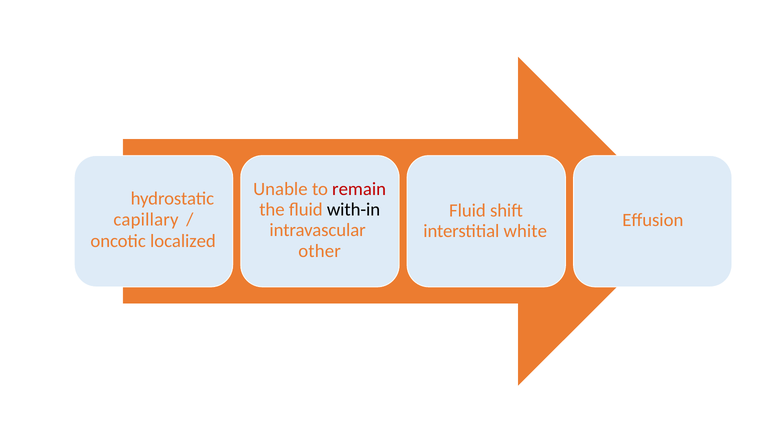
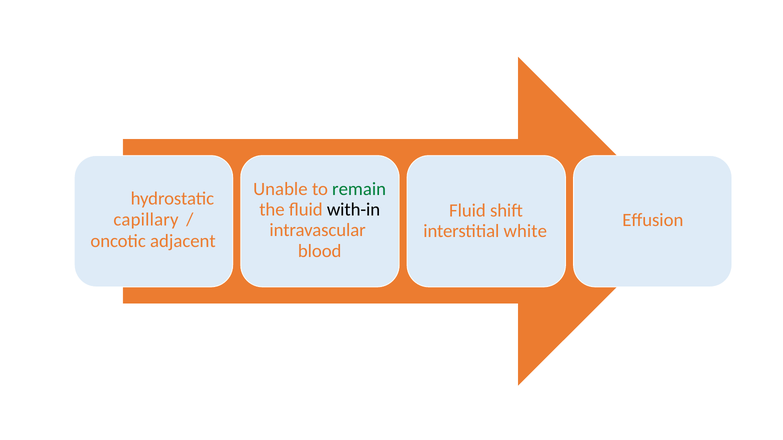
remain colour: red -> green
localized: localized -> adjacent
other: other -> blood
